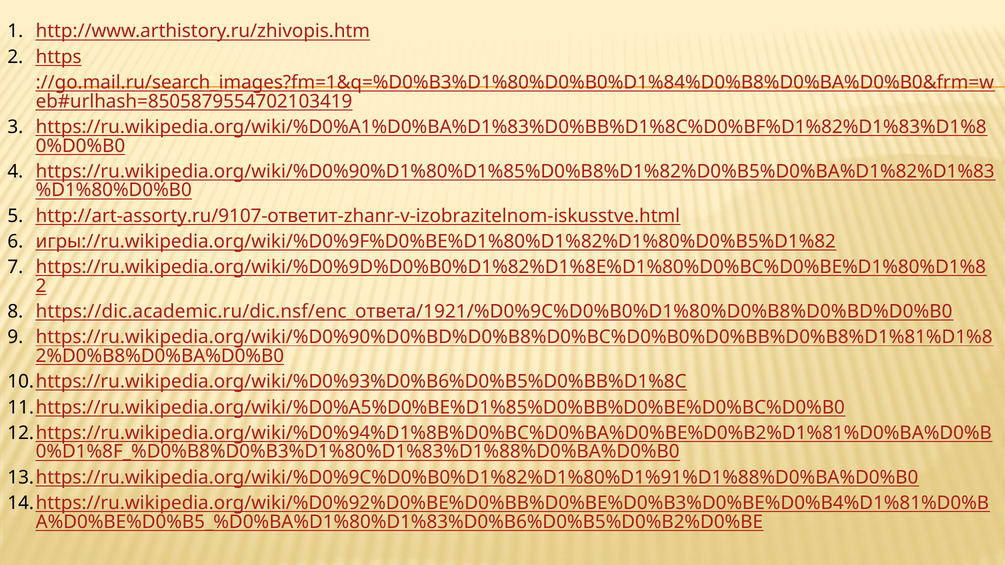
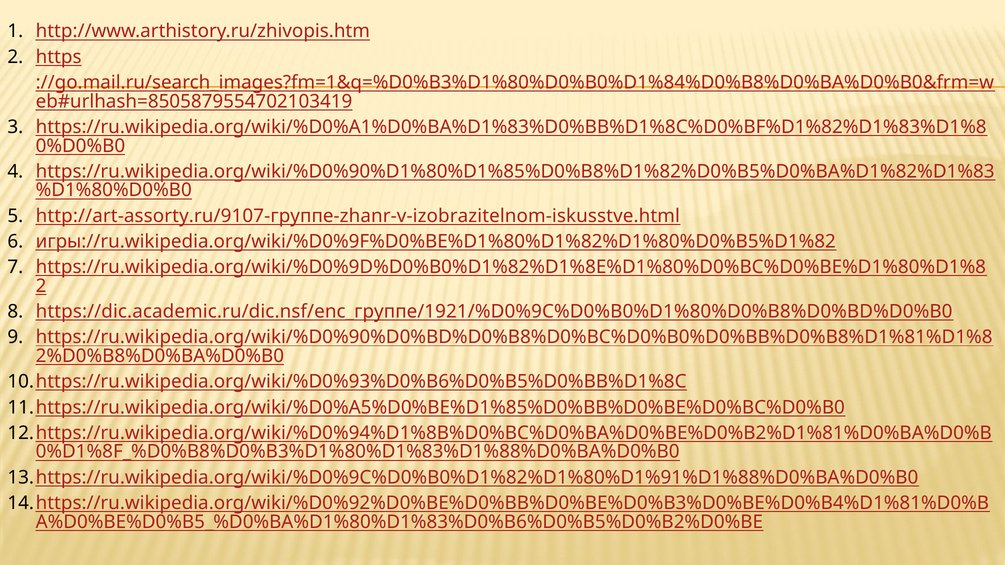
http://art-assorty.ru/9107-ответит-zhanr-v-izobrazitelnom-iskusstve.html: http://art-assorty.ru/9107-ответит-zhanr-v-izobrazitelnom-iskusstve.html -> http://art-assorty.ru/9107-группе-zhanr-v-izobrazitelnom-iskusstve.html
https://dic.academic.ru/dic.nsf/enc_ответа/1921/%D0%9C%D0%B0%D1%80%D0%B8%D0%BD%D0%B0: https://dic.academic.ru/dic.nsf/enc_ответа/1921/%D0%9C%D0%B0%D1%80%D0%B8%D0%BD%D0%B0 -> https://dic.academic.ru/dic.nsf/enc_группе/1921/%D0%9C%D0%B0%D1%80%D0%B8%D0%BD%D0%B0
